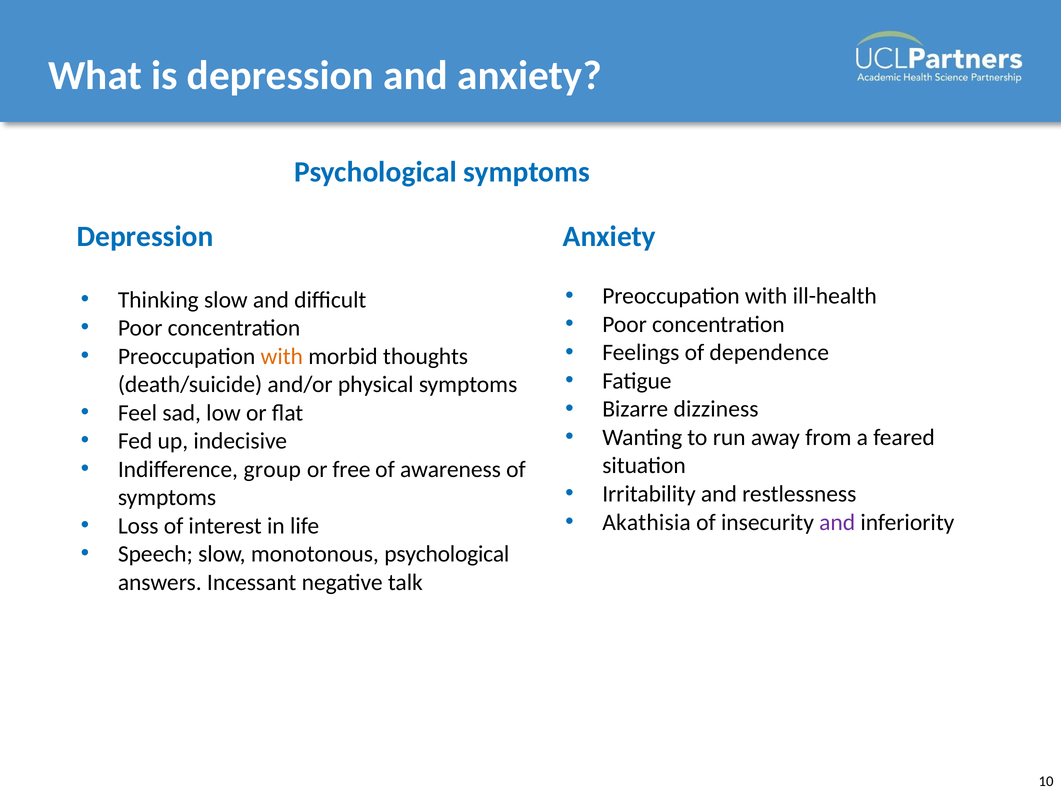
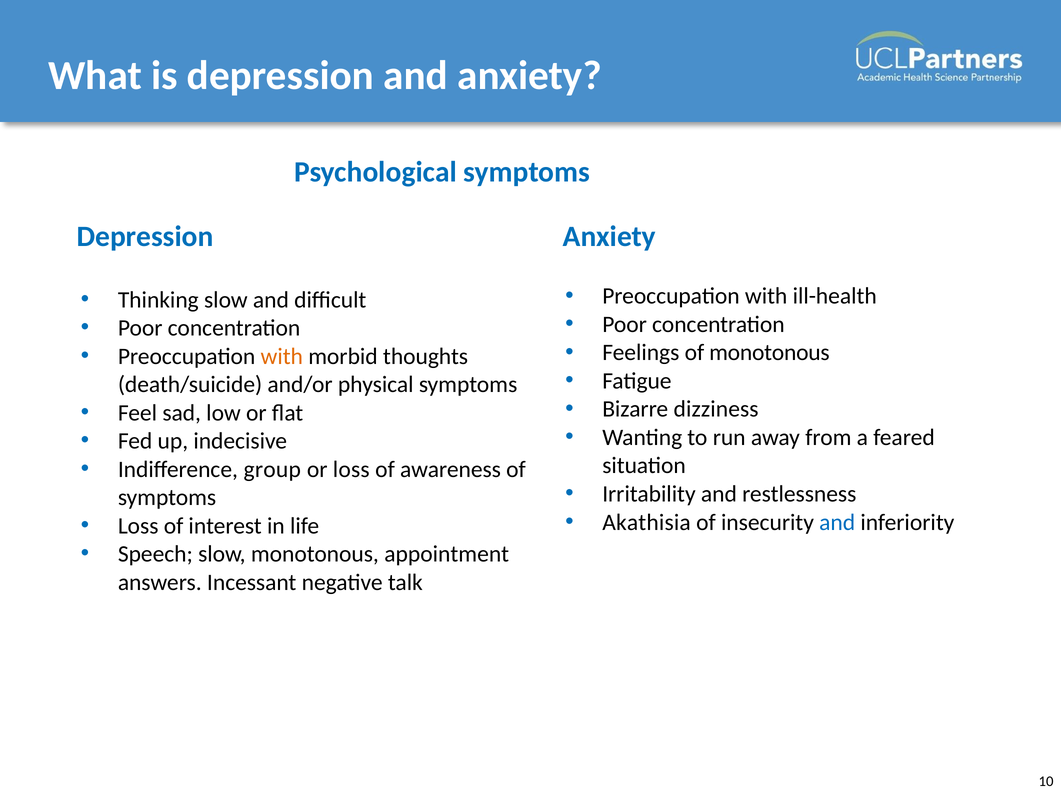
of dependence: dependence -> monotonous
or free: free -> loss
and at (837, 523) colour: purple -> blue
monotonous psychological: psychological -> appointment
